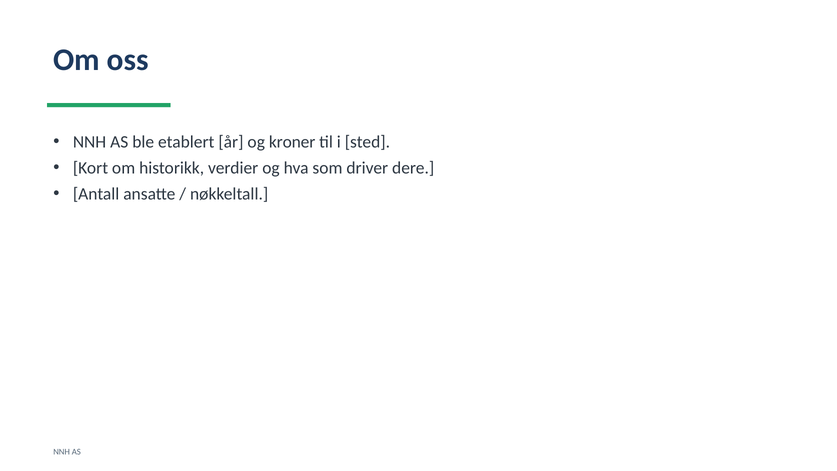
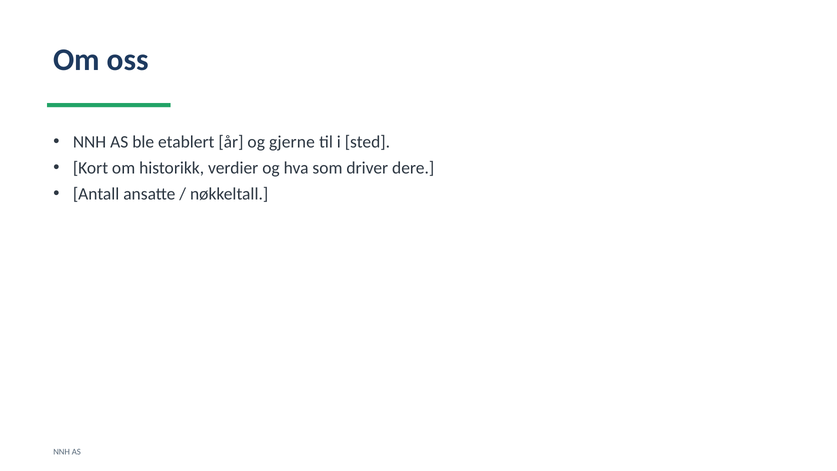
kroner: kroner -> gjerne
